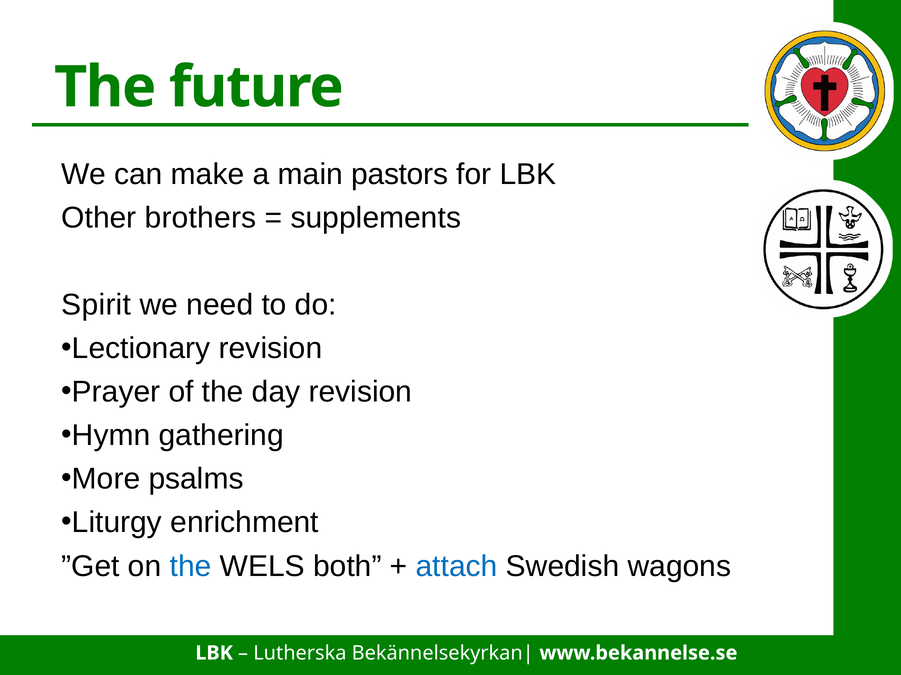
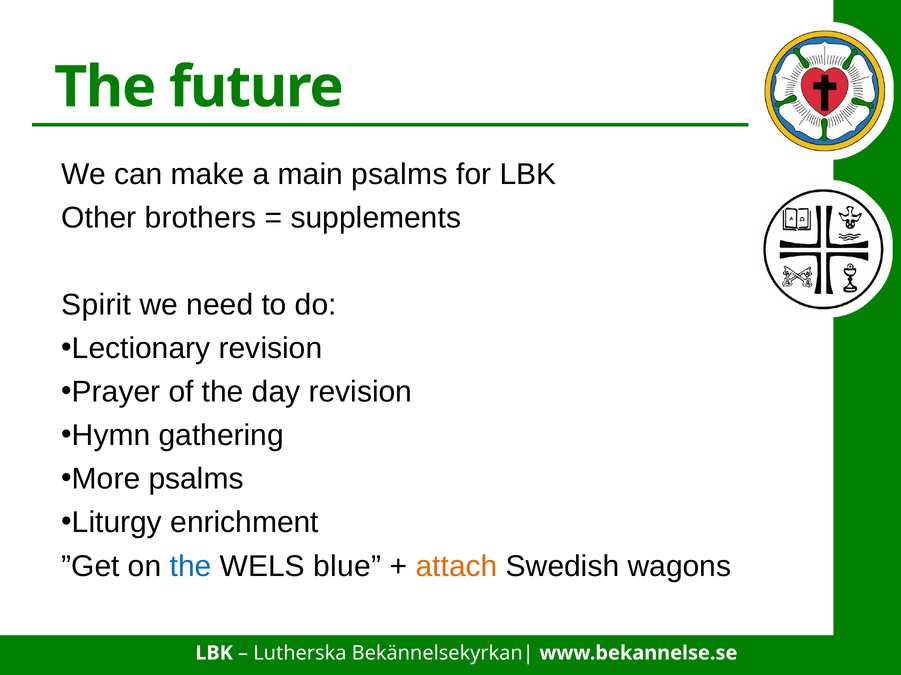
main pastors: pastors -> psalms
both: both -> blue
attach colour: blue -> orange
